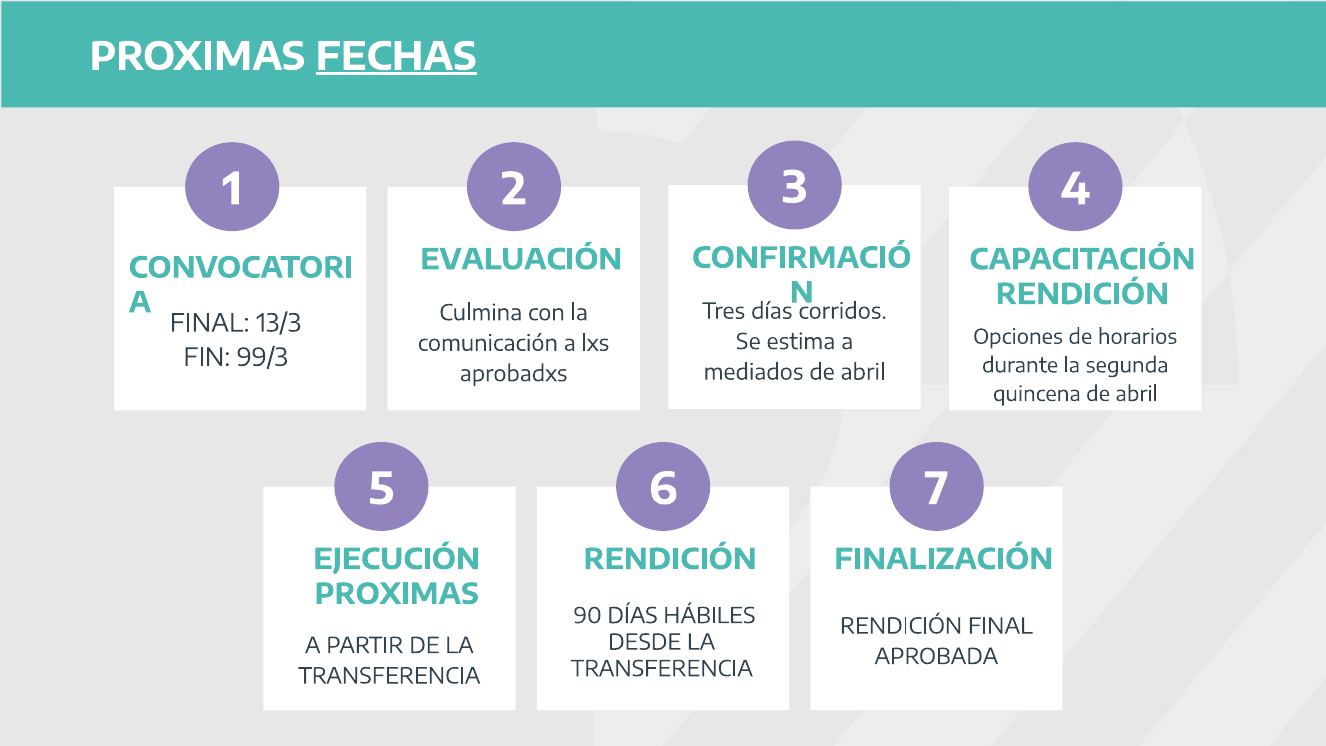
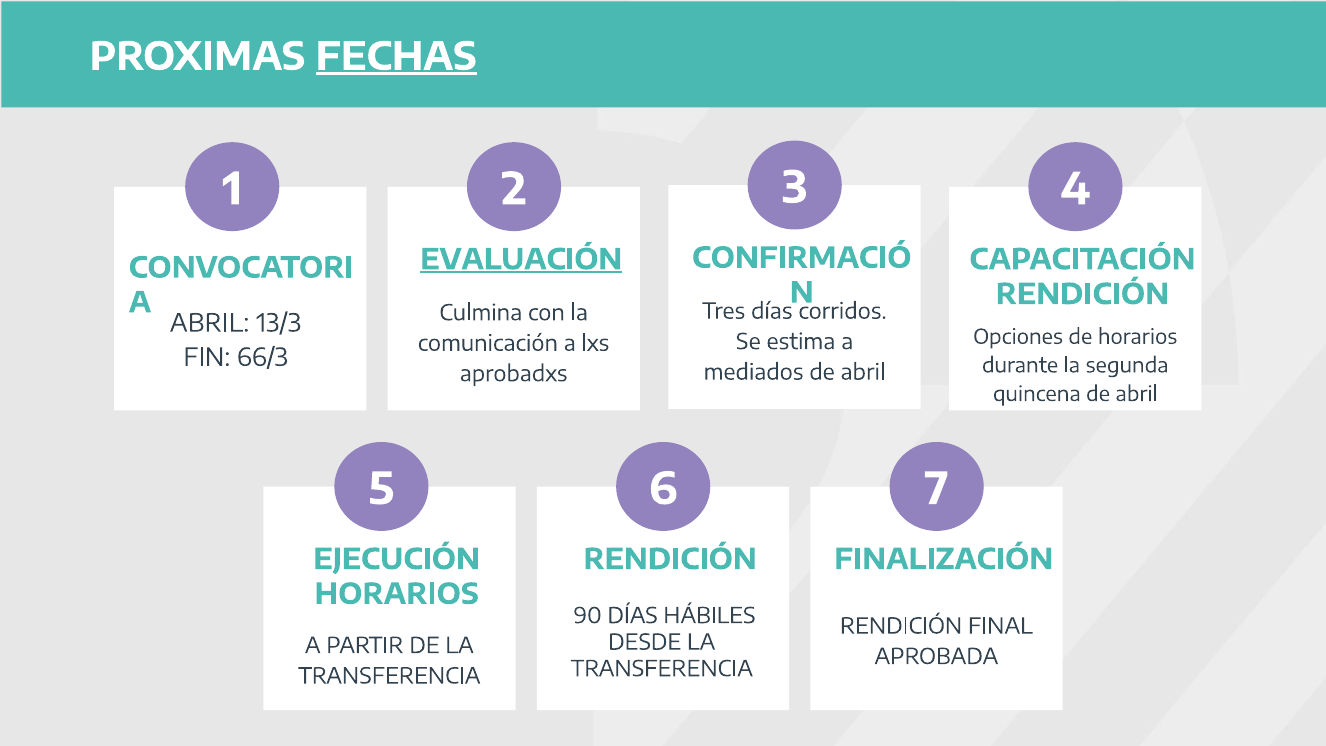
EVALUACIÓN underline: none -> present
FINAL at (210, 323): FINAL -> ABRIL
99/3: 99/3 -> 66/3
PROXIMAS at (397, 594): PROXIMAS -> HORARIOS
